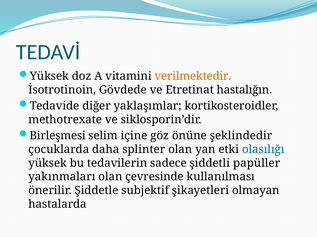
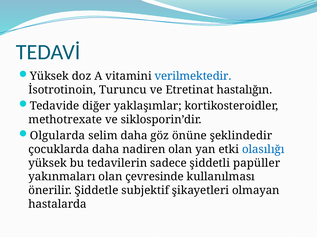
verilmektedir colour: orange -> blue
Gövdede: Gövdede -> Turuncu
Birleşmesi: Birleşmesi -> Olgularda
selim içine: içine -> daha
splinter: splinter -> nadiren
